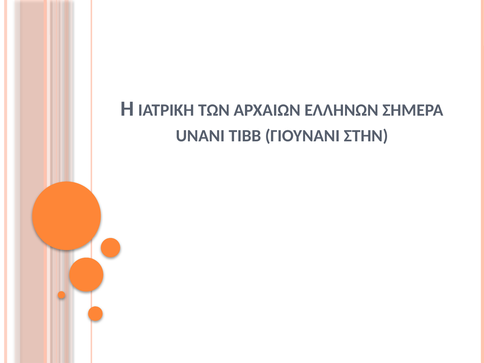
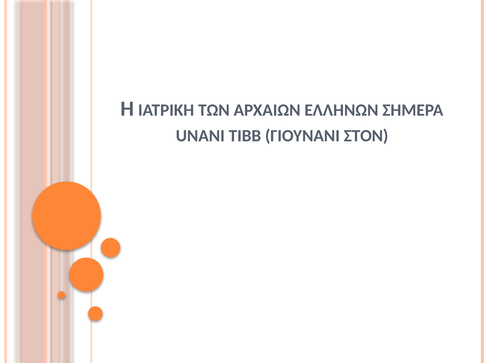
ΣΤΗΝ: ΣΤΗΝ -> ΣΤΟΝ
